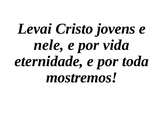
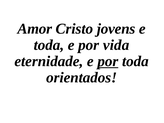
Levai: Levai -> Amor
nele at (49, 45): nele -> toda
por at (108, 61) underline: none -> present
mostremos: mostremos -> orientados
